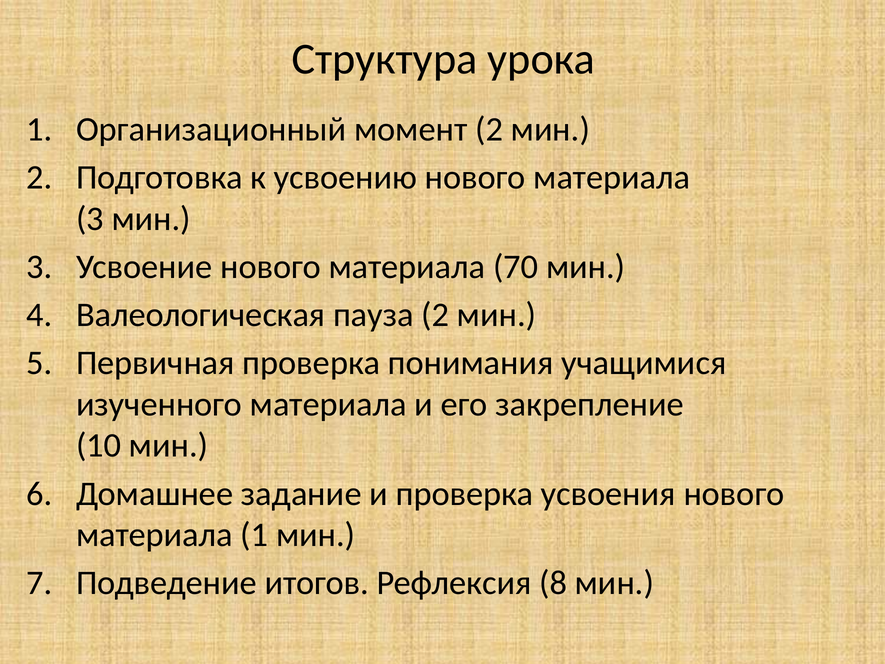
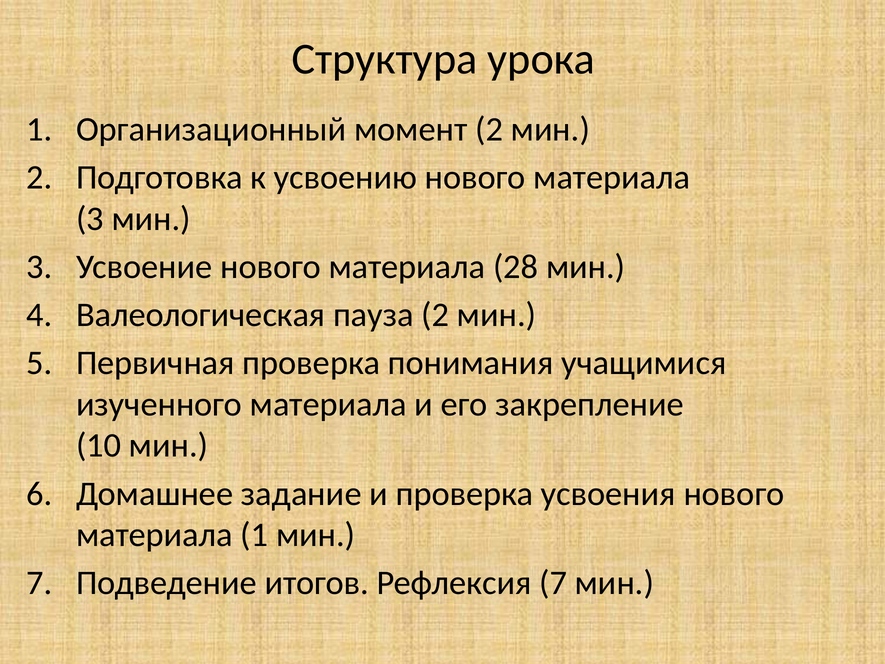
70: 70 -> 28
Рефлексия 8: 8 -> 7
